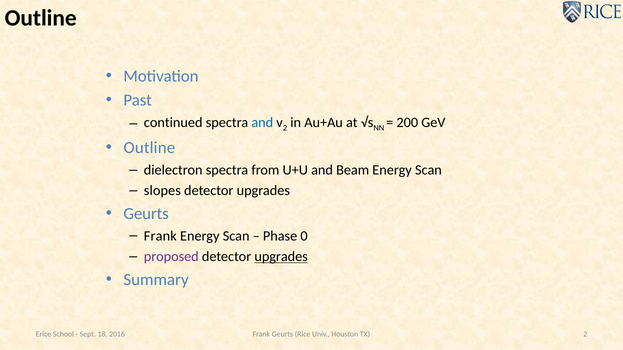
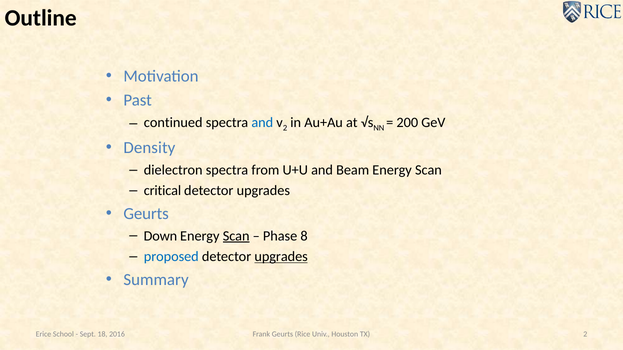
Outline at (149, 148): Outline -> Density
slopes: slopes -> critical
Frank at (160, 236): Frank -> Down
Scan at (236, 236) underline: none -> present
0: 0 -> 8
proposed colour: purple -> blue
